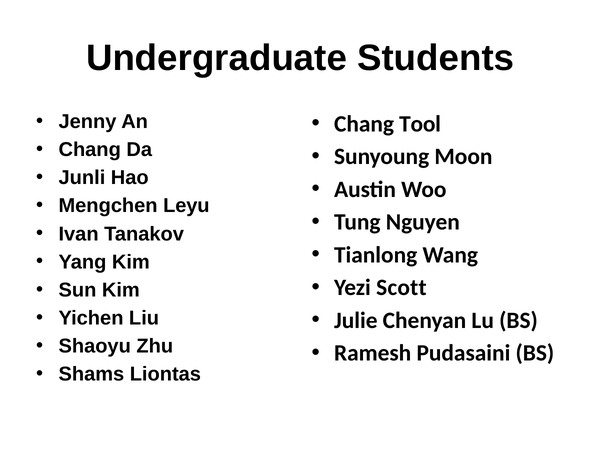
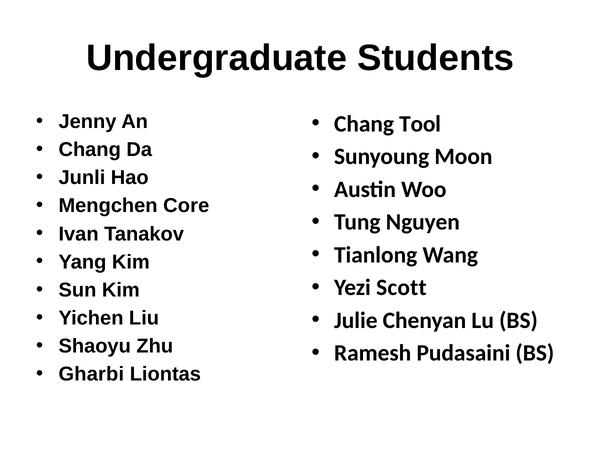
Leyu: Leyu -> Core
Shams: Shams -> Gharbi
